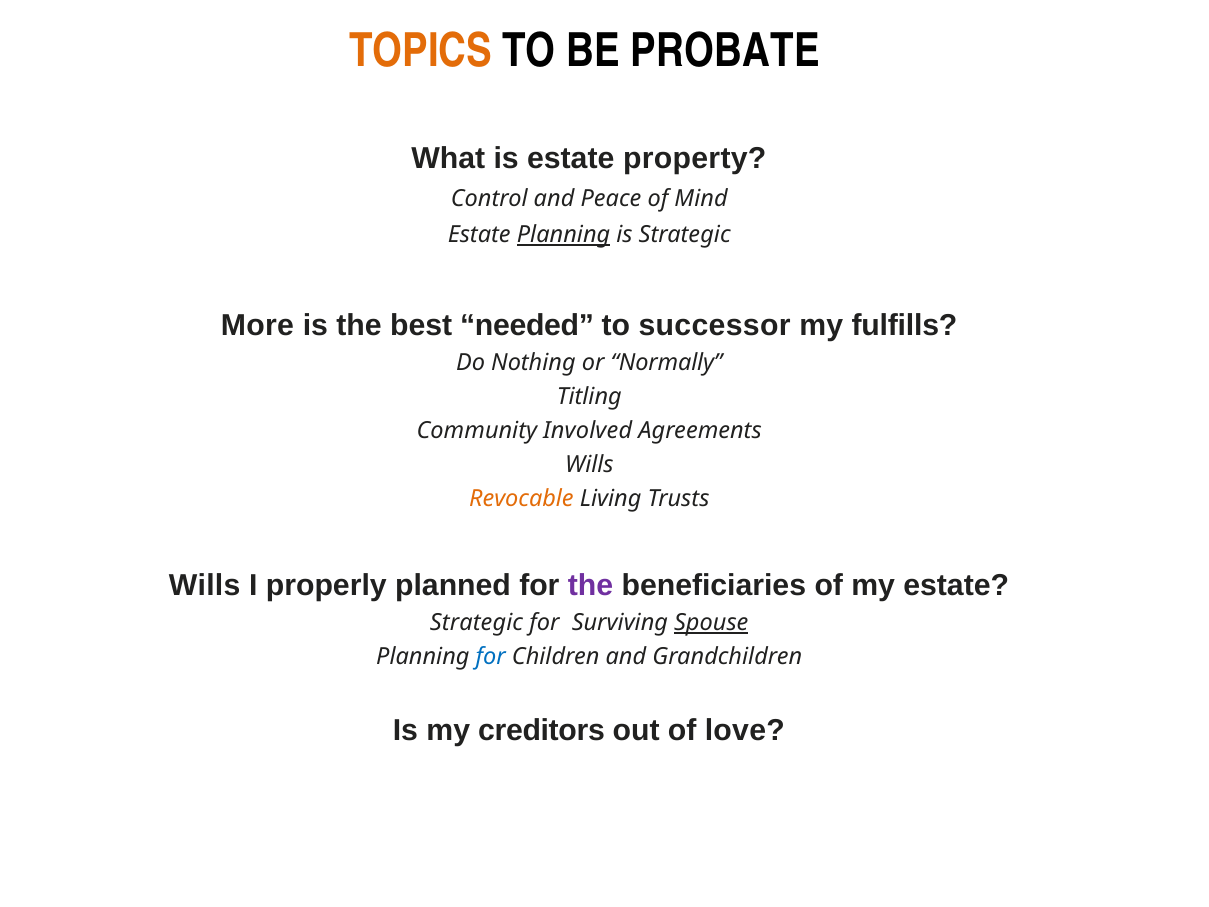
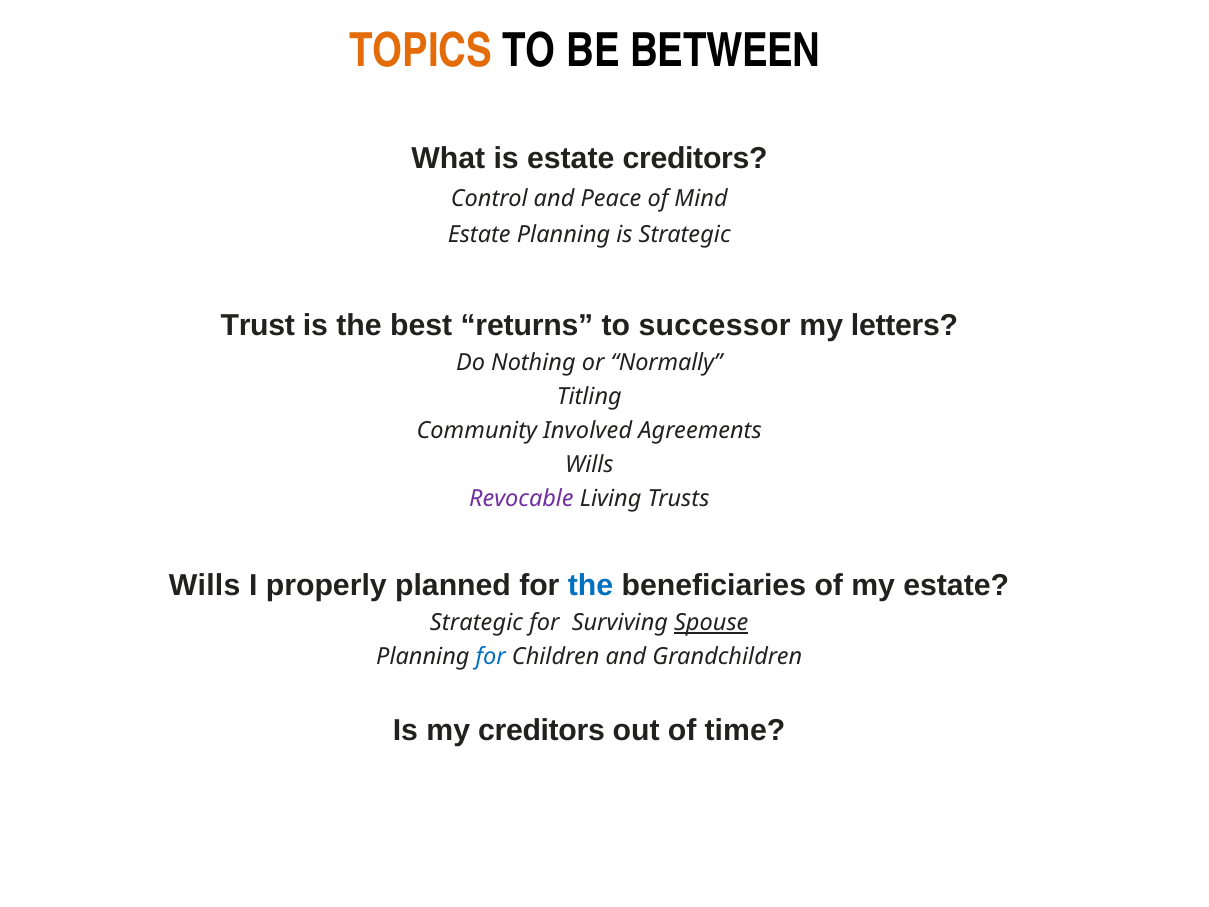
PROBATE: PROBATE -> BETWEEN
estate property: property -> creditors
Planning at (564, 235) underline: present -> none
More: More -> Trust
needed: needed -> returns
fulfills: fulfills -> letters
Revocable colour: orange -> purple
the at (590, 585) colour: purple -> blue
love: love -> time
